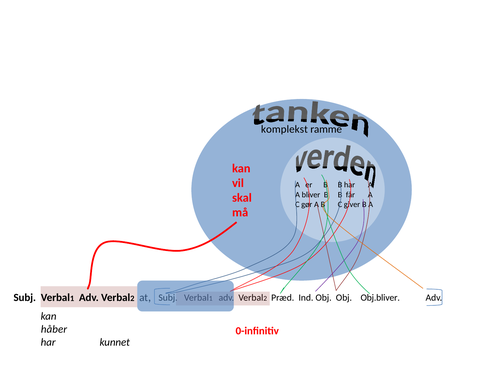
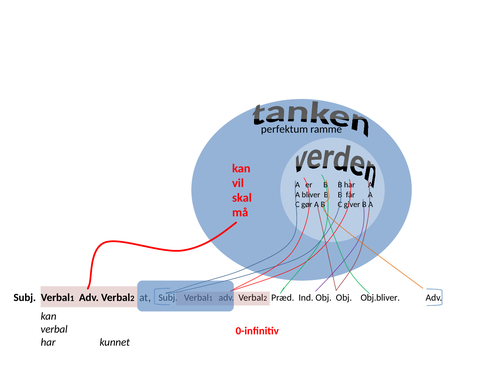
komplekst: komplekst -> perfektum
håber at (54, 329): håber -> verbal
